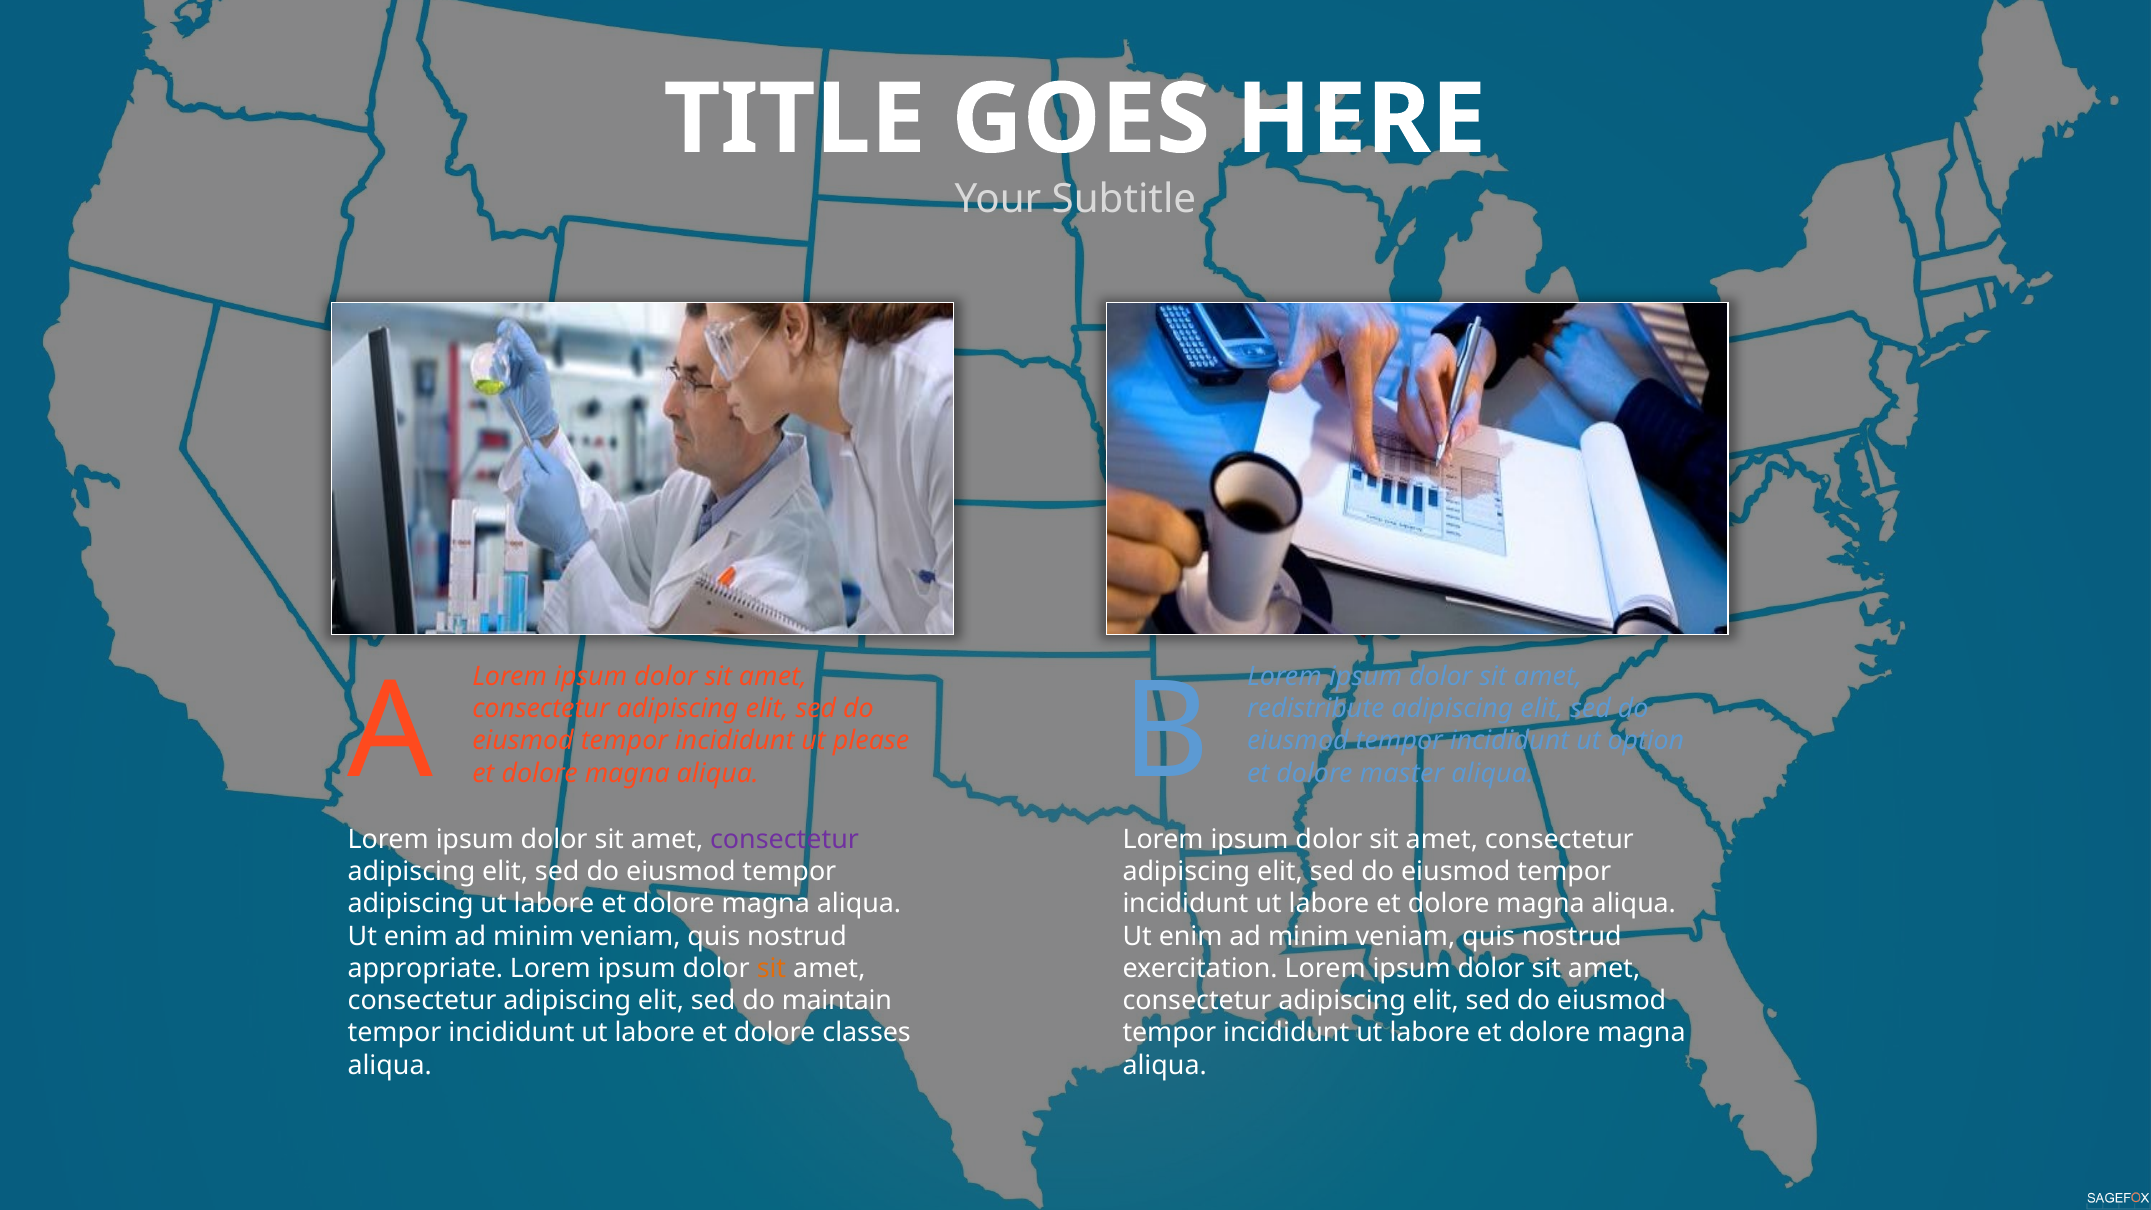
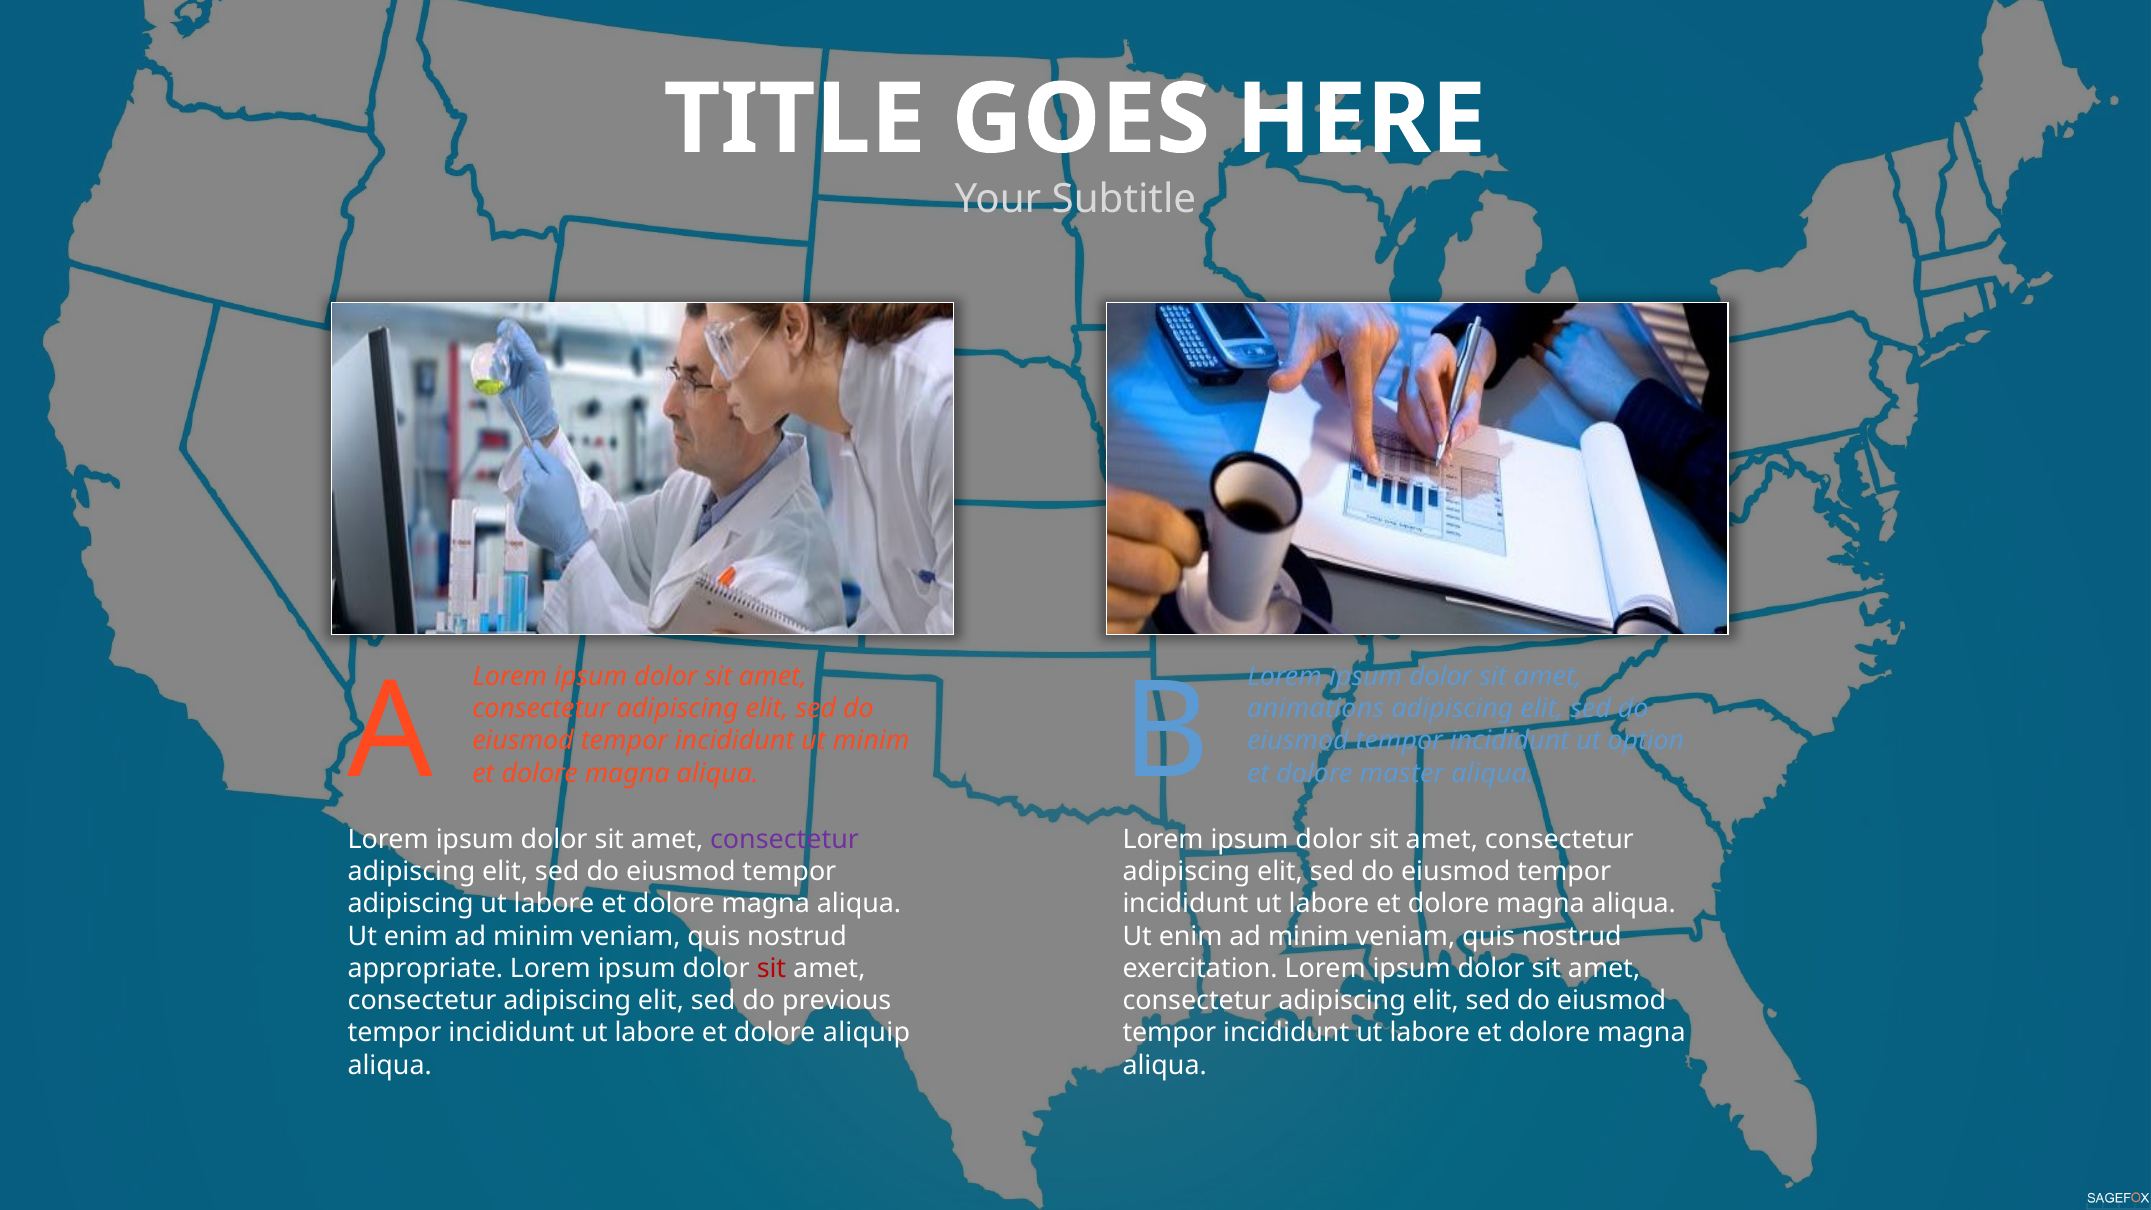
redistribute: redistribute -> animations
ut please: please -> minim
sit at (772, 968) colour: orange -> red
maintain: maintain -> previous
classes: classes -> aliquip
